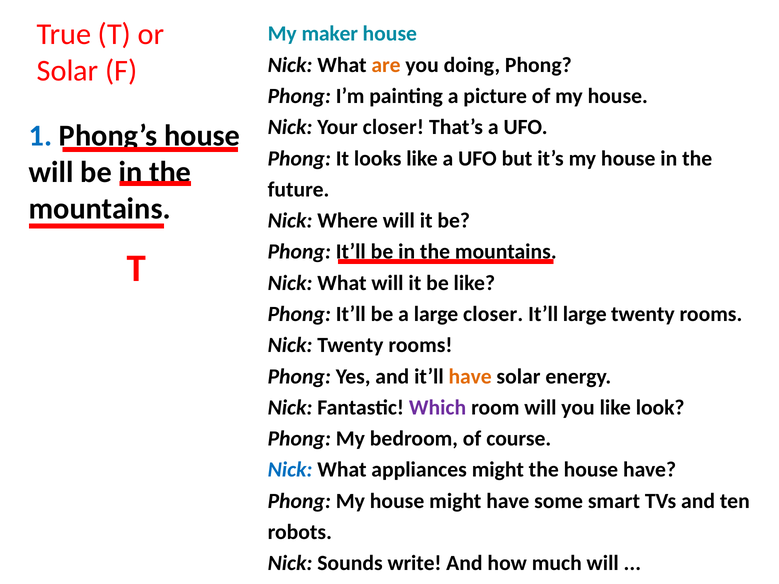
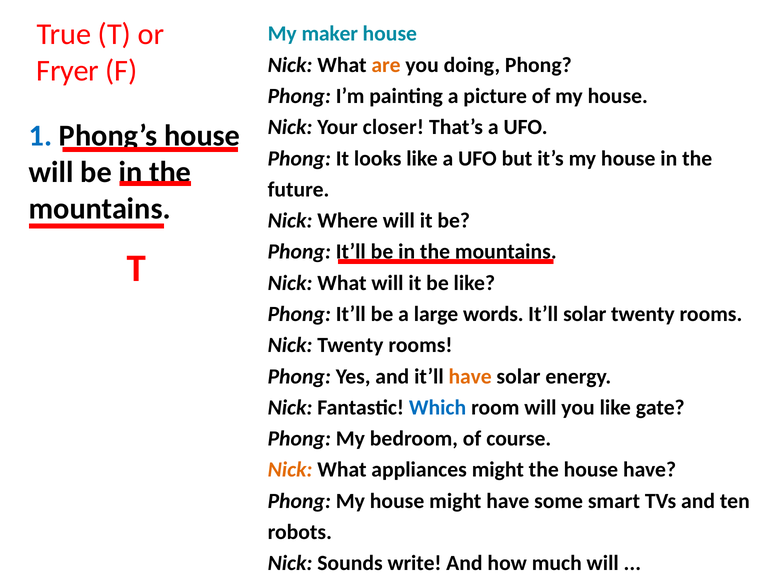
Solar at (68, 71): Solar -> Fryer
large closer: closer -> words
It’ll large: large -> solar
Which colour: purple -> blue
look: look -> gate
Nick at (290, 470) colour: blue -> orange
